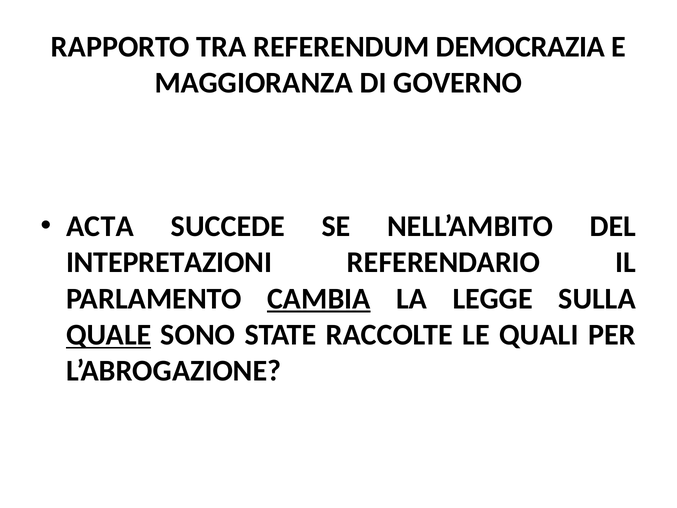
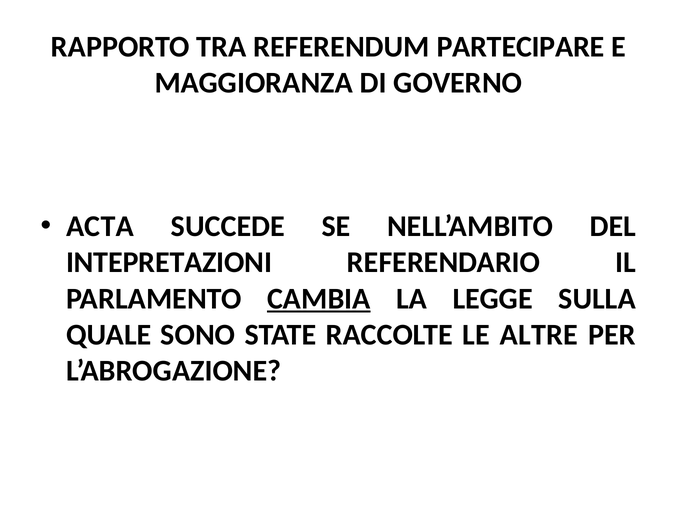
DEMOCRAZIA: DEMOCRAZIA -> PARTECIPARE
QUALE underline: present -> none
QUALI: QUALI -> ALTRE
